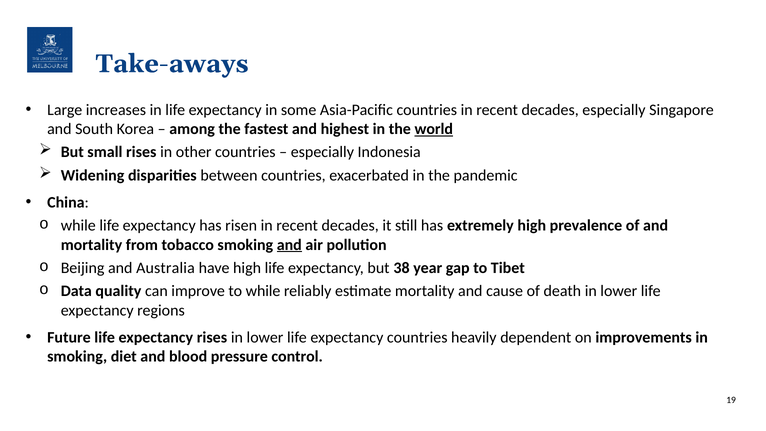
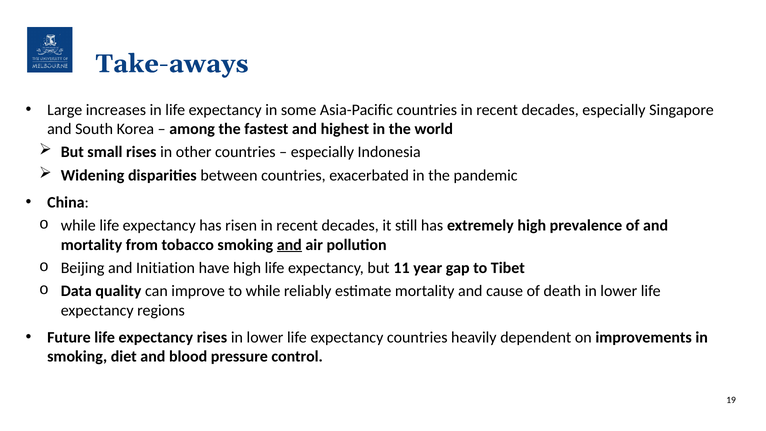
world underline: present -> none
Australia: Australia -> Initiation
38: 38 -> 11
